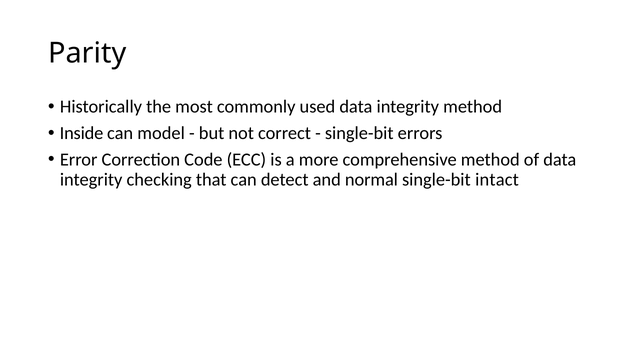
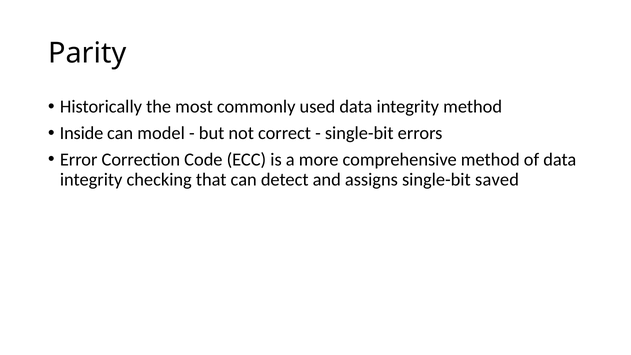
normal: normal -> assigns
intact: intact -> saved
